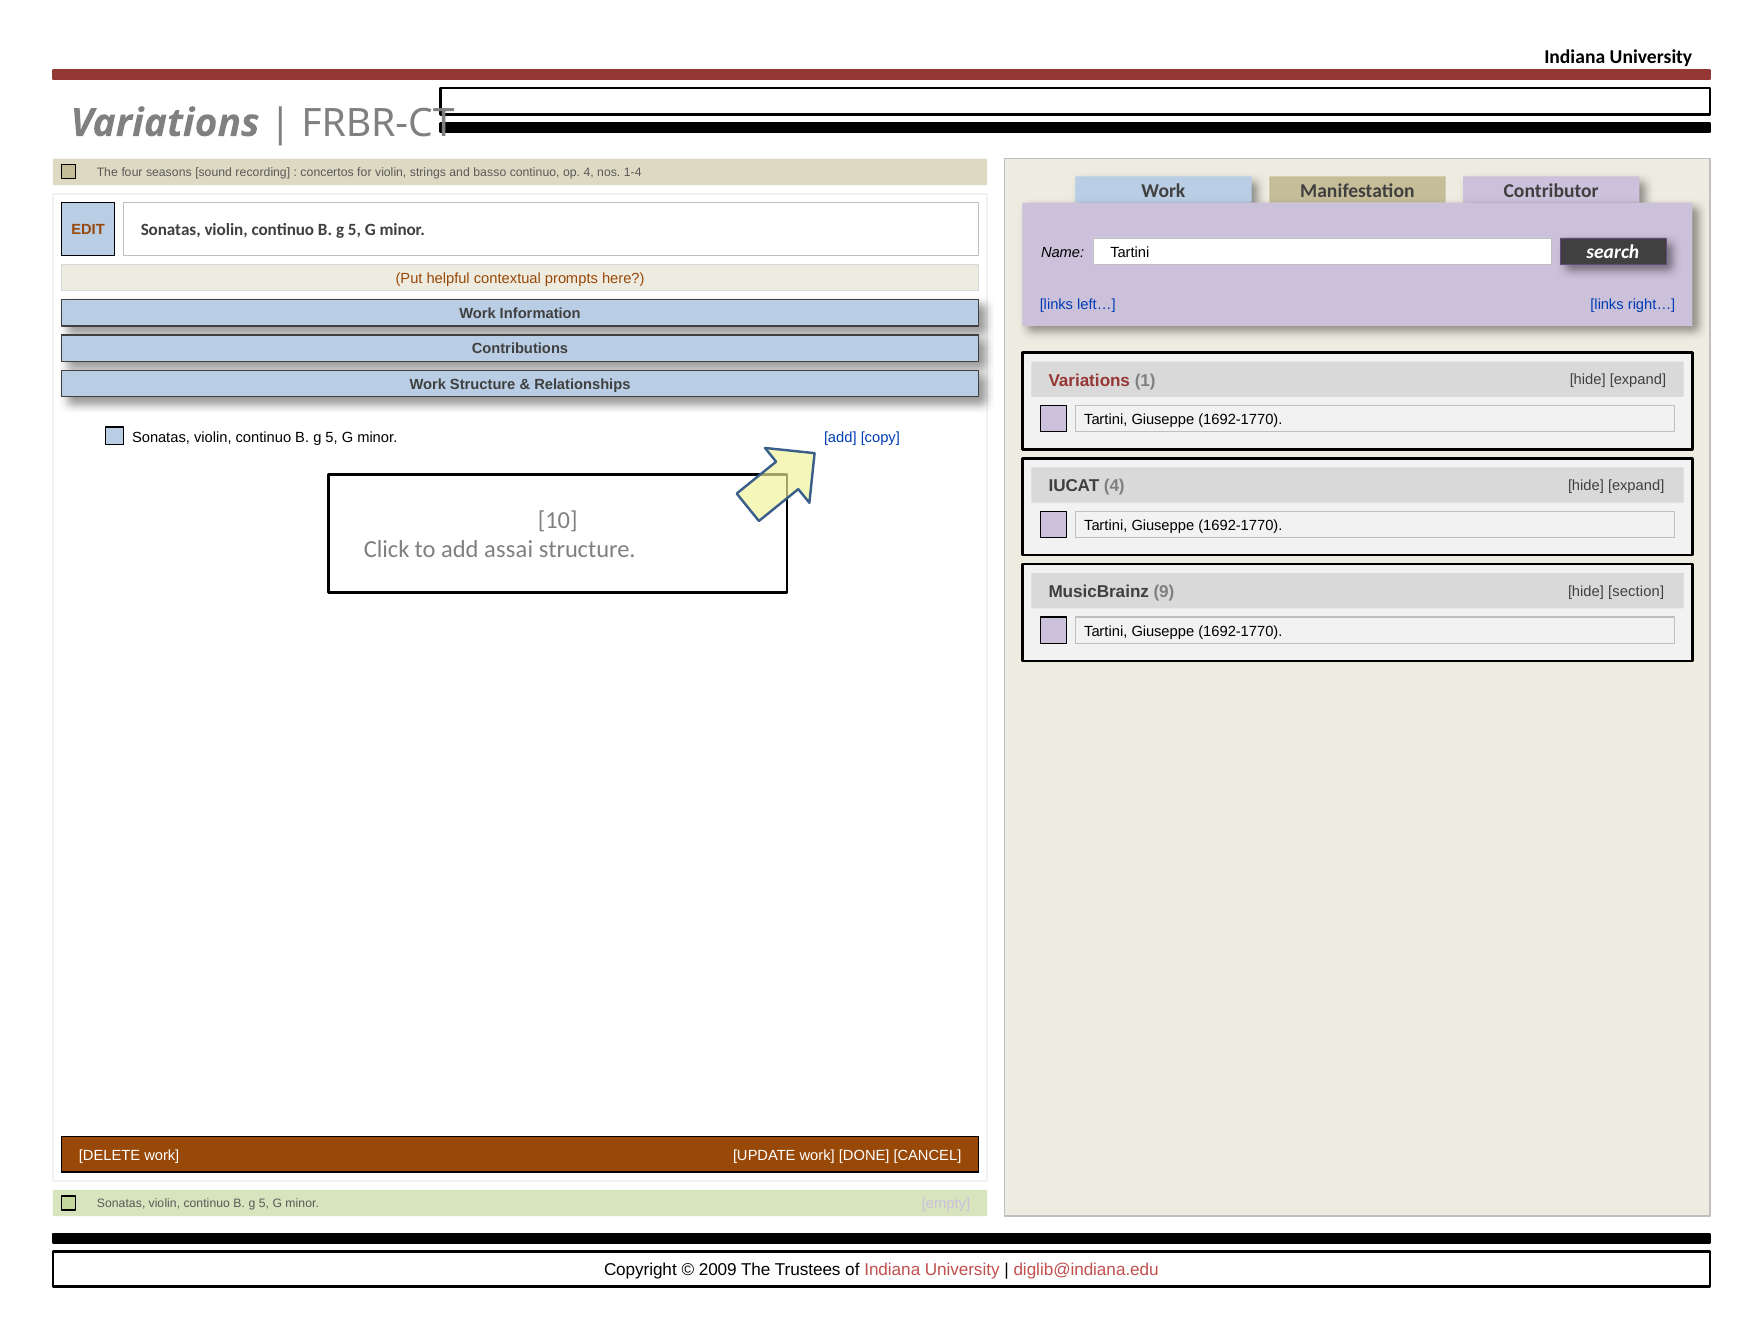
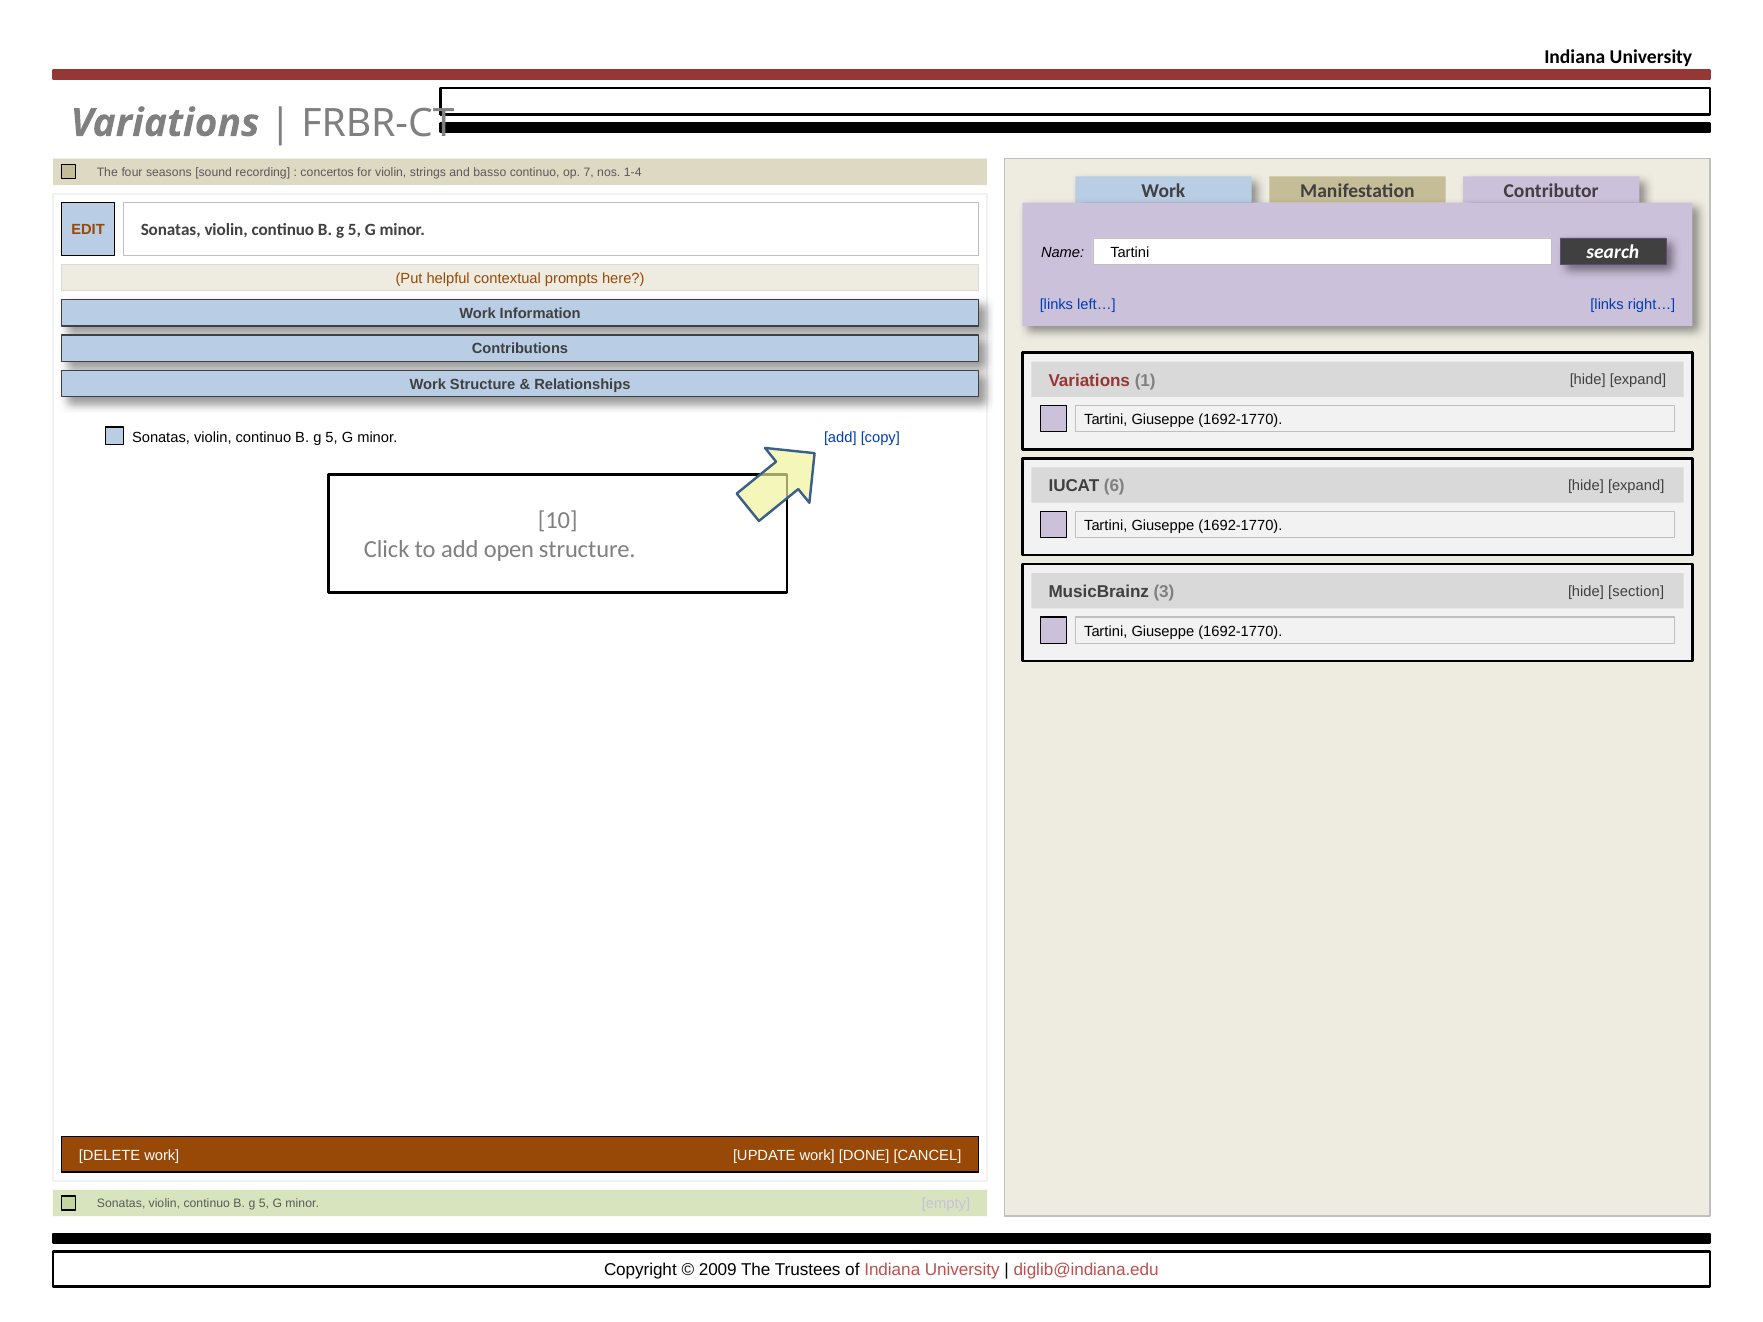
op 4: 4 -> 7
IUCAT 4: 4 -> 6
assai: assai -> open
9: 9 -> 3
